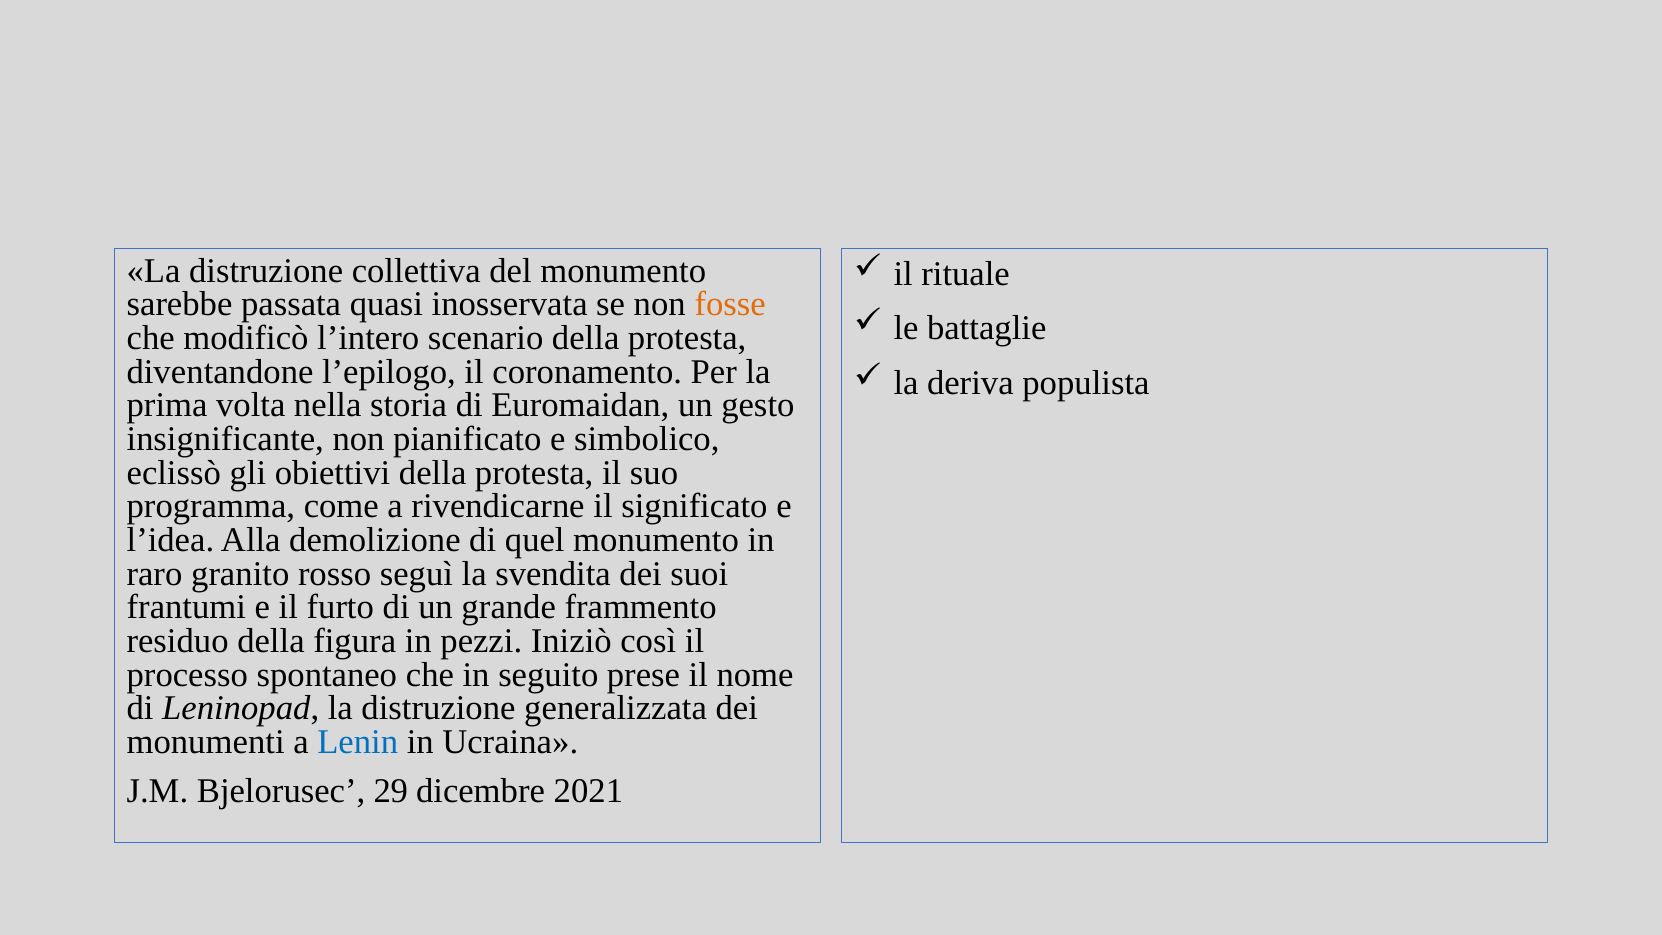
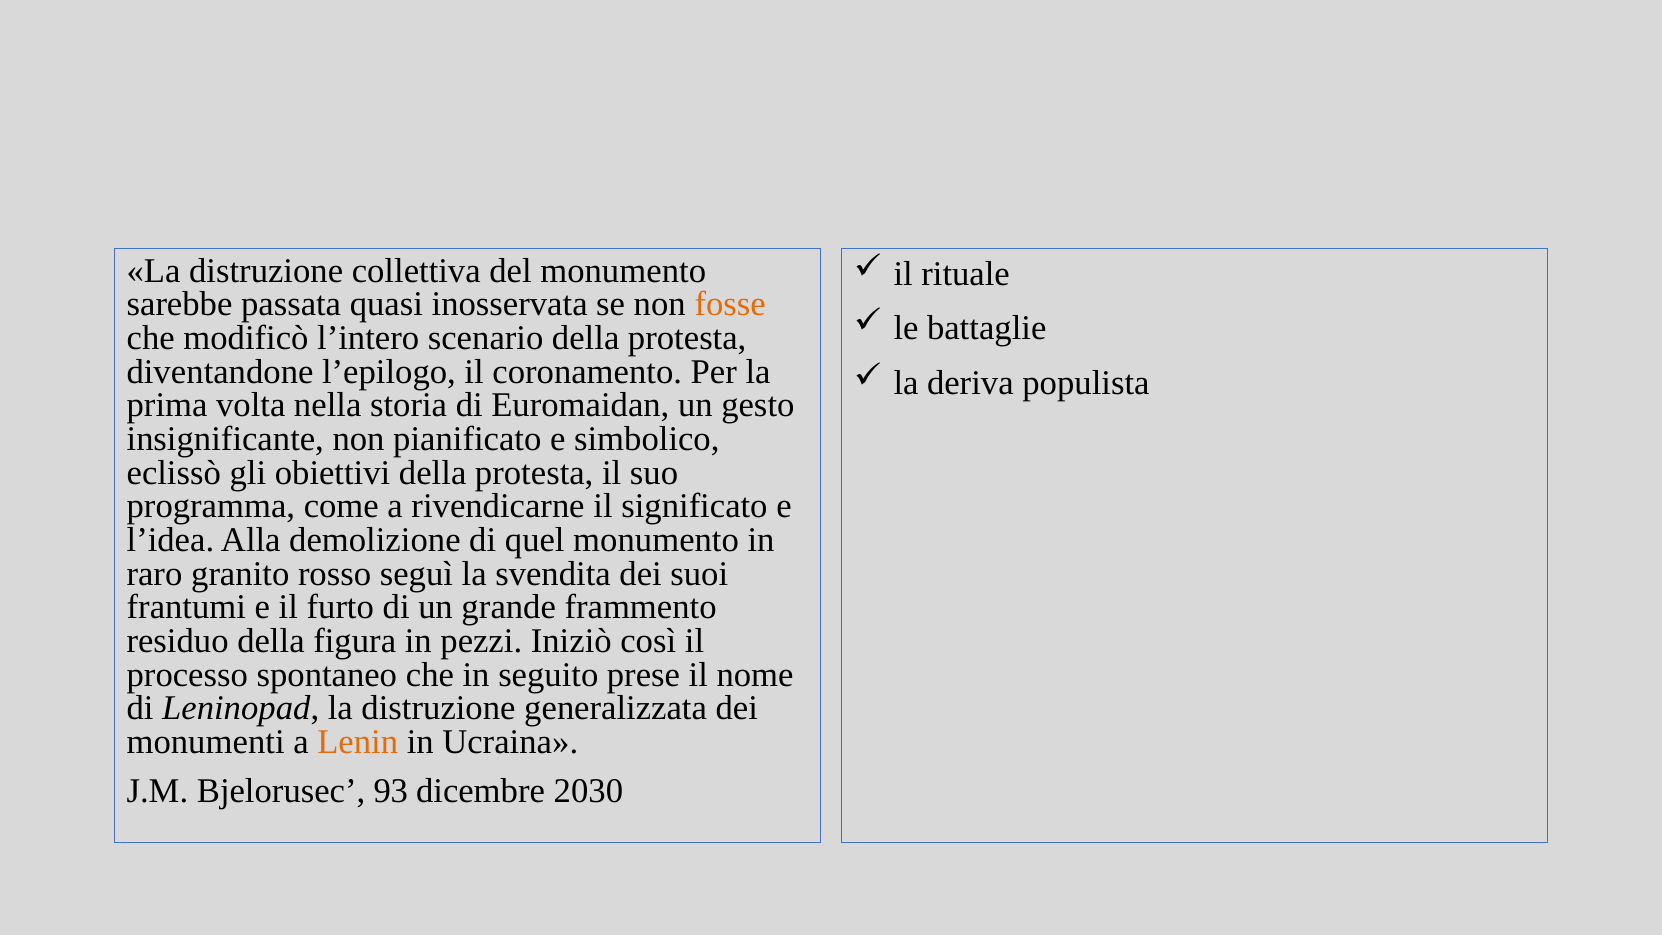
Lenin colour: blue -> orange
29: 29 -> 93
2021: 2021 -> 2030
